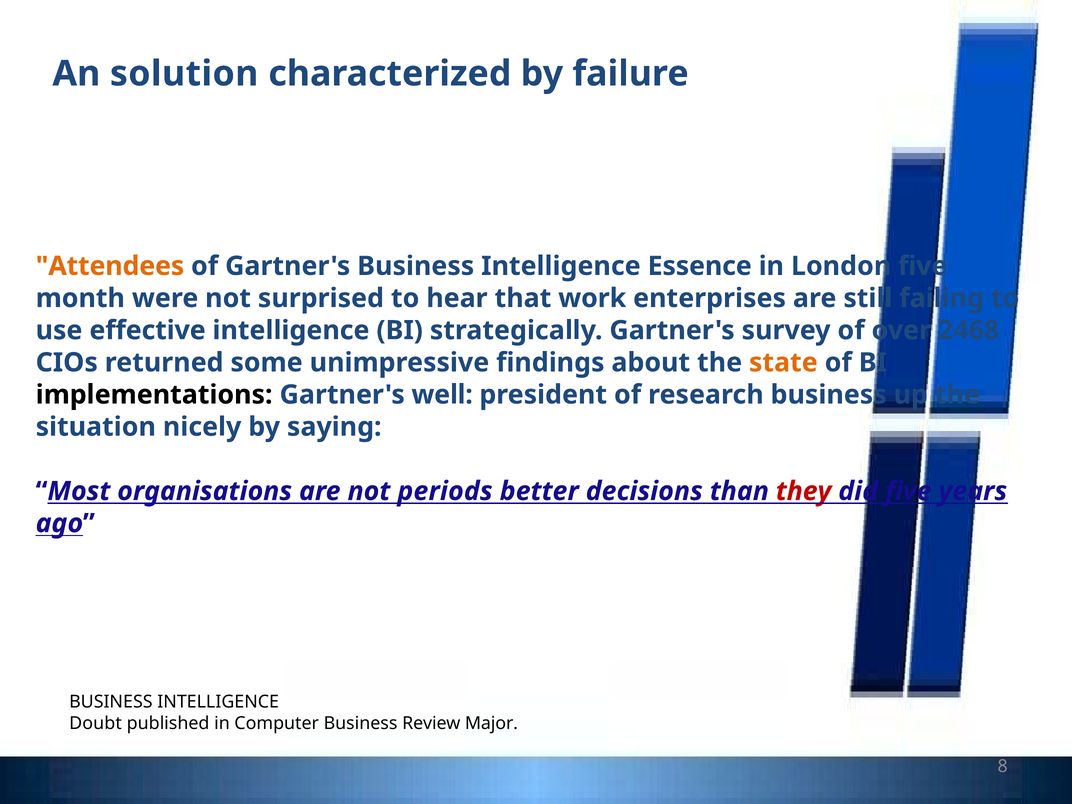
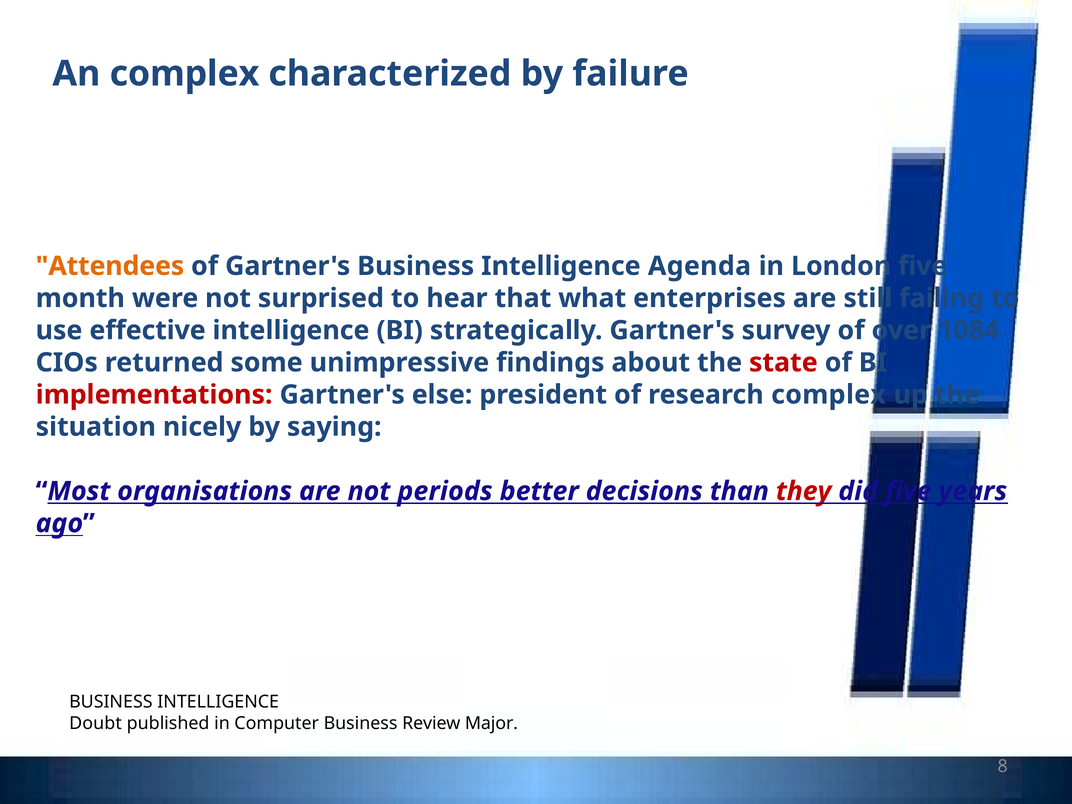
An solution: solution -> complex
Essence: Essence -> Agenda
work: work -> what
2468: 2468 -> 1084
state colour: orange -> red
implementations colour: black -> red
well: well -> else
research business: business -> complex
